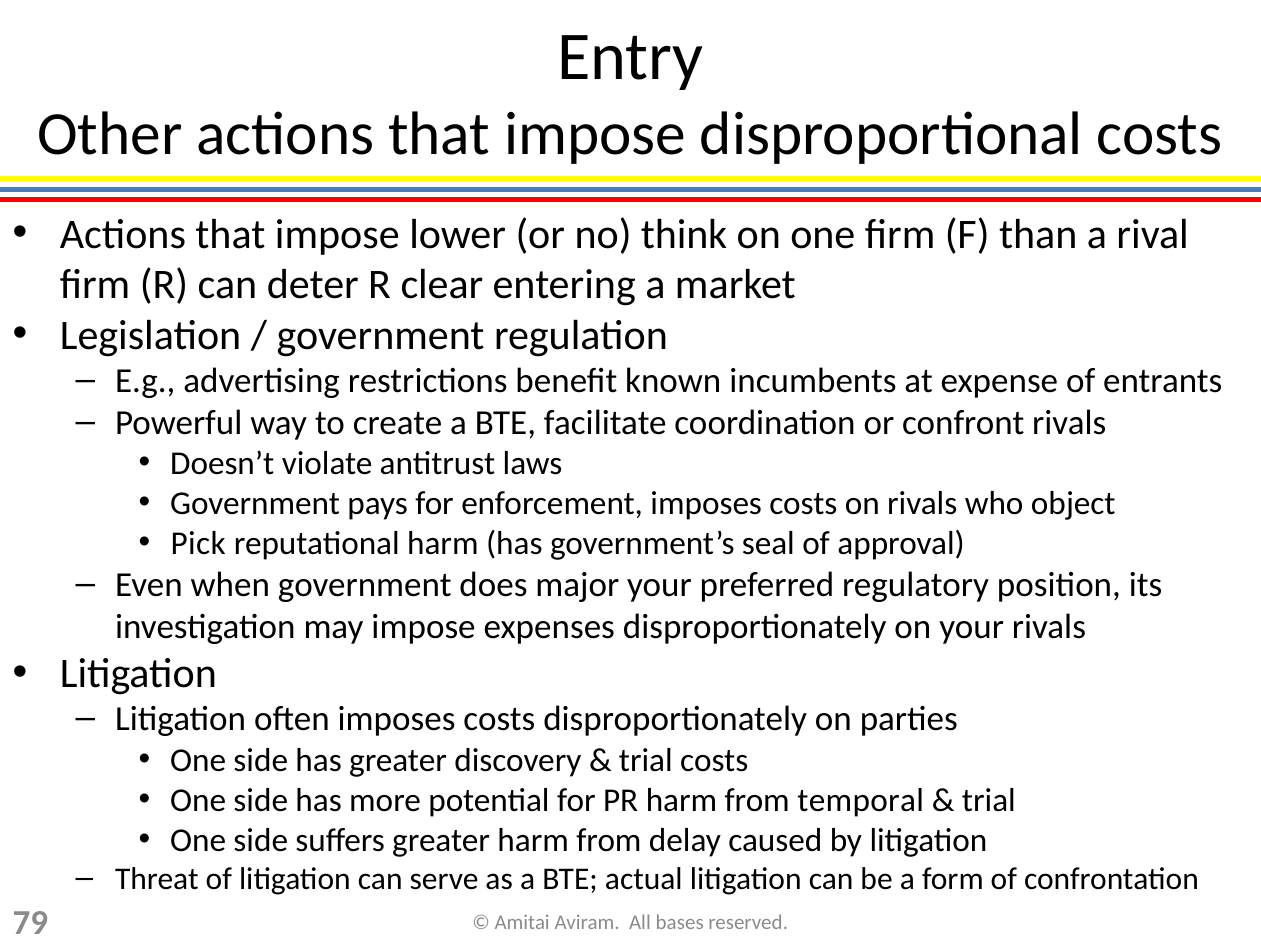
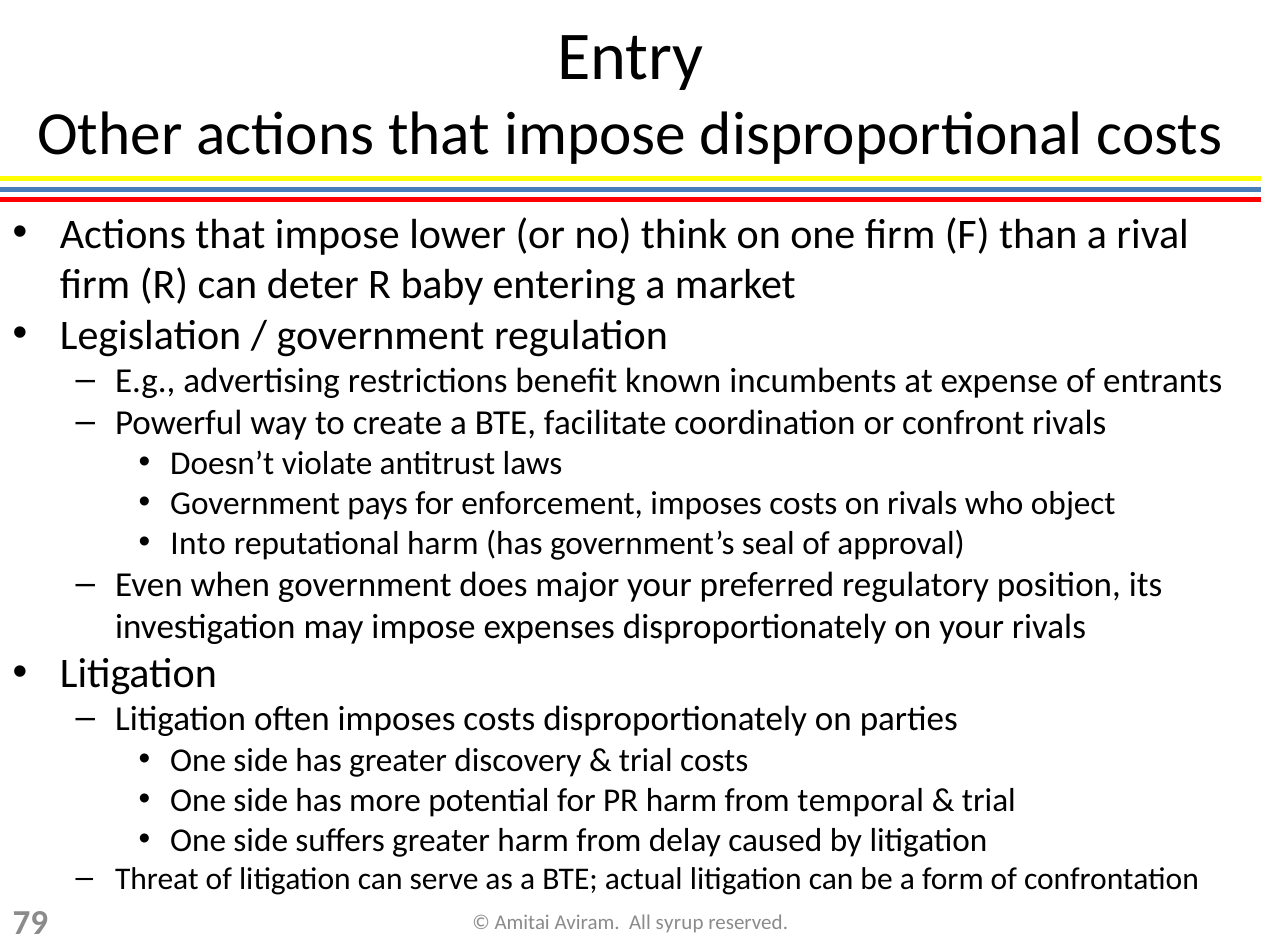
clear: clear -> baby
Pick: Pick -> Into
bases: bases -> syrup
